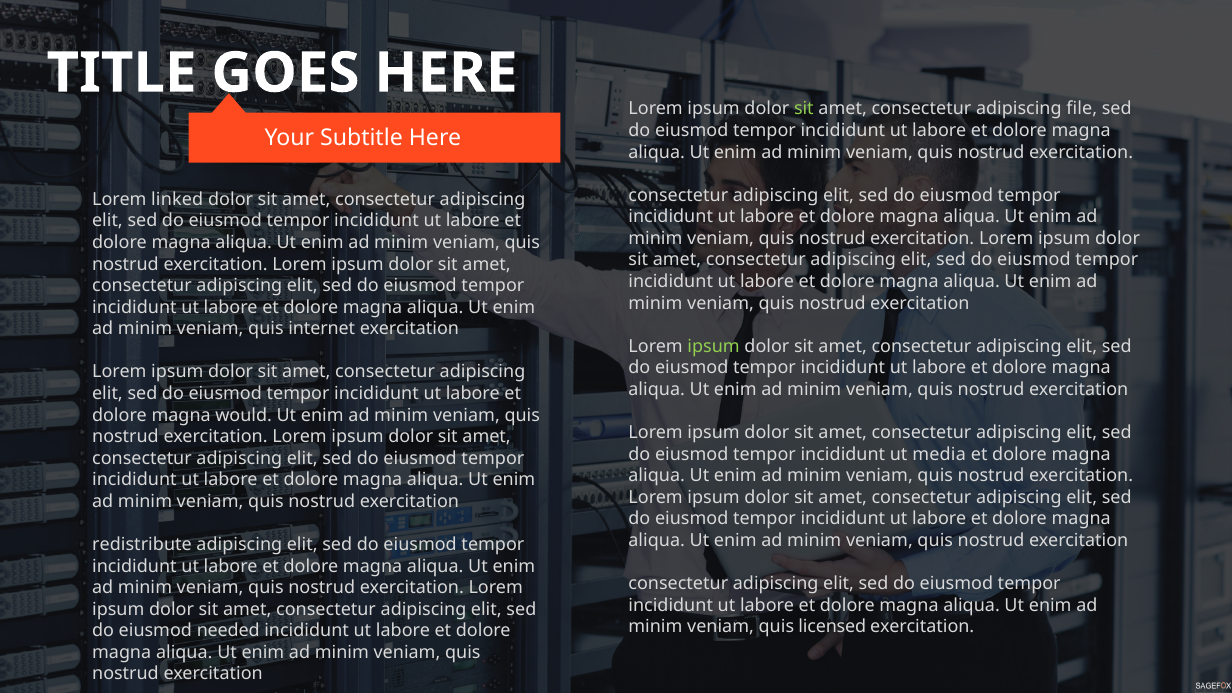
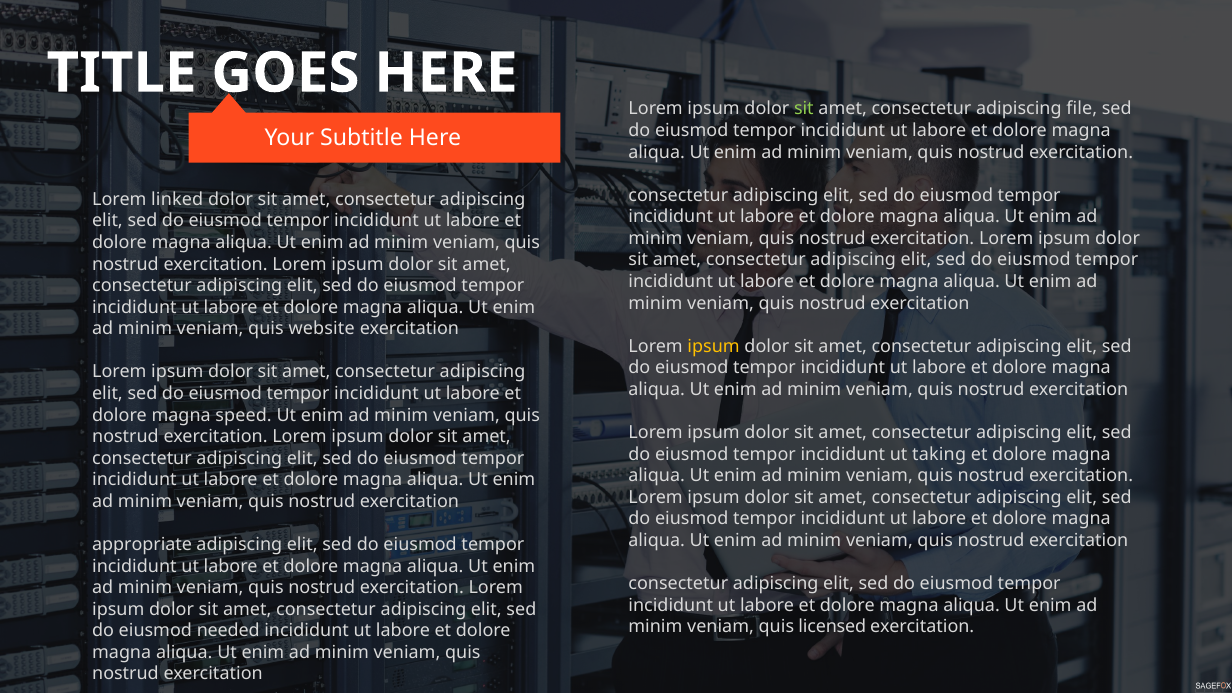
internet: internet -> website
ipsum at (714, 346) colour: light green -> yellow
would: would -> speed
media: media -> taking
redistribute: redistribute -> appropriate
